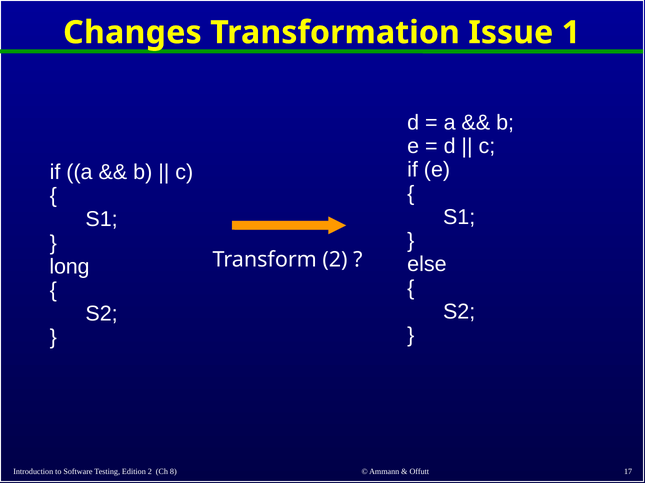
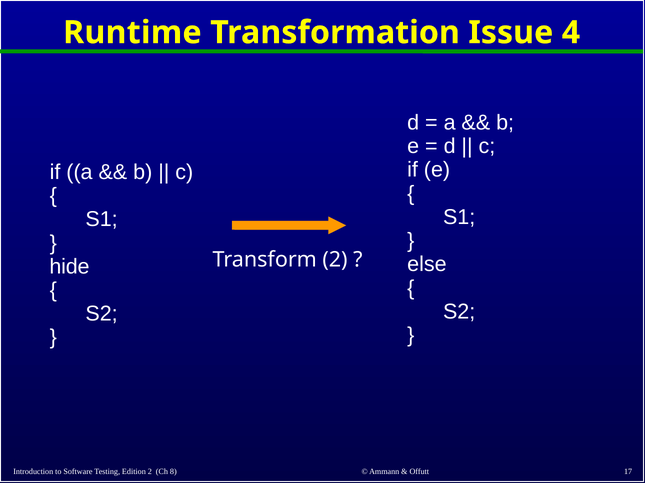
Changes: Changes -> Runtime
1: 1 -> 4
long: long -> hide
